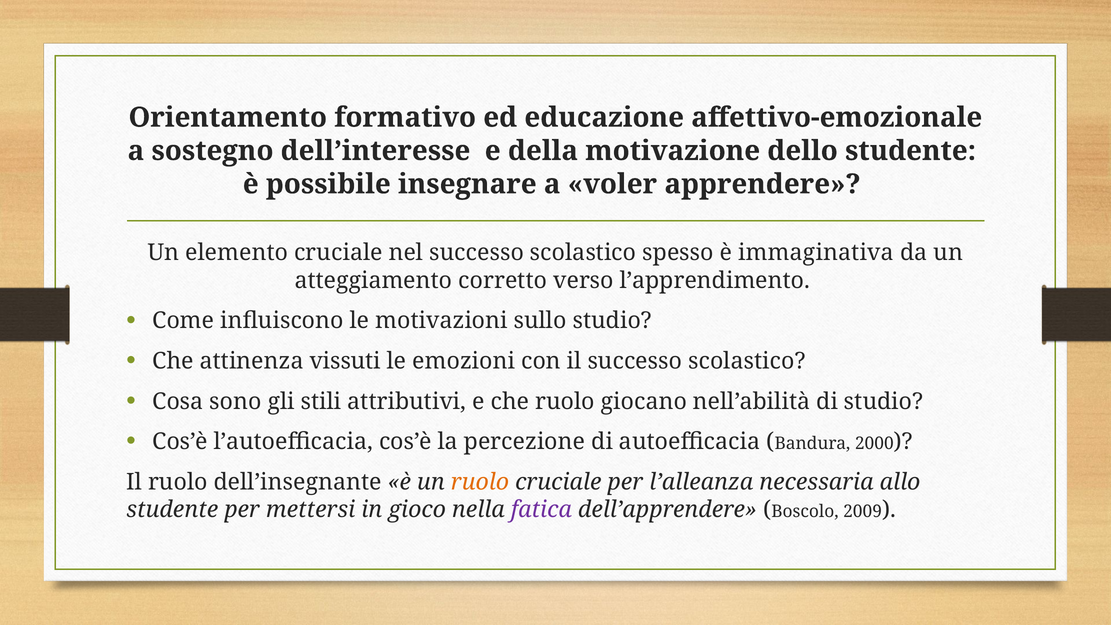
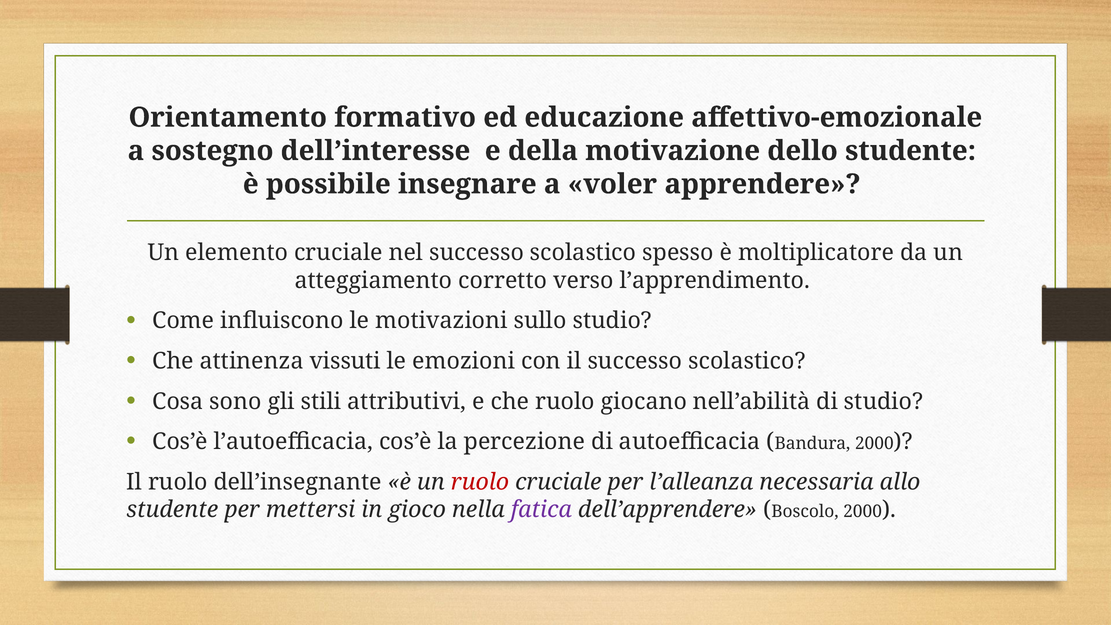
immaginativa: immaginativa -> moltiplicatore
ruolo at (480, 482) colour: orange -> red
Boscolo 2009: 2009 -> 2000
